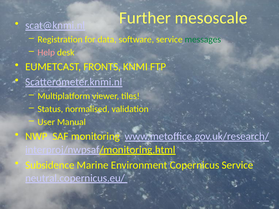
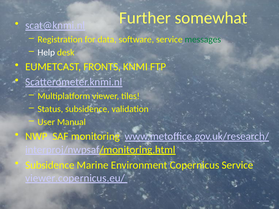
mesoscale: mesoscale -> somewhat
Help colour: pink -> white
Status normalised: normalised -> subsidence
neutral.copernicus.eu/: neutral.copernicus.eu/ -> viewer.copernicus.eu/
